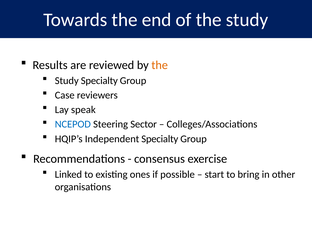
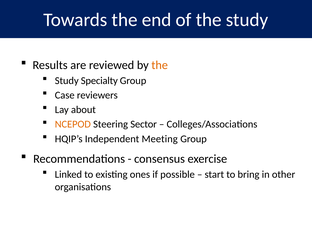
speak: speak -> about
NCEPOD colour: blue -> orange
Independent Specialty: Specialty -> Meeting
